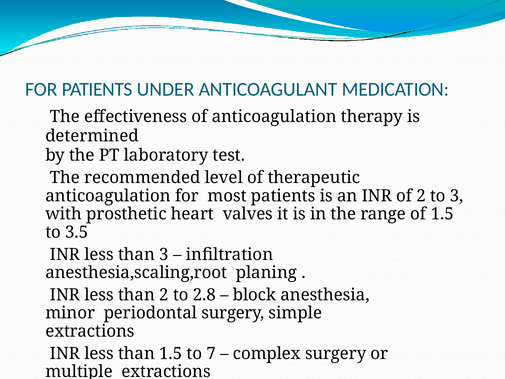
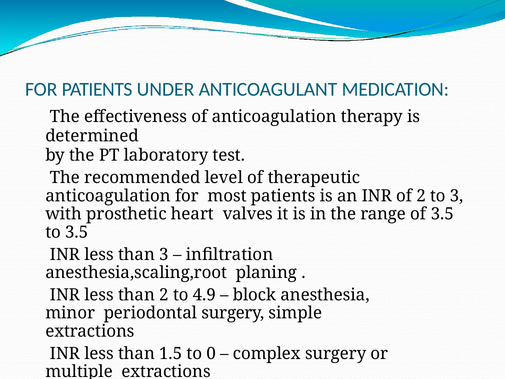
of 1.5: 1.5 -> 3.5
2.8: 2.8 -> 4.9
7: 7 -> 0
